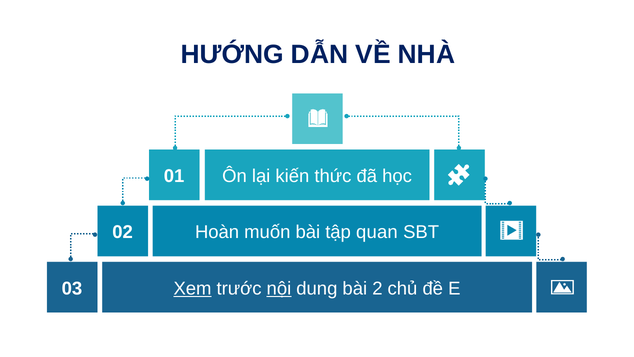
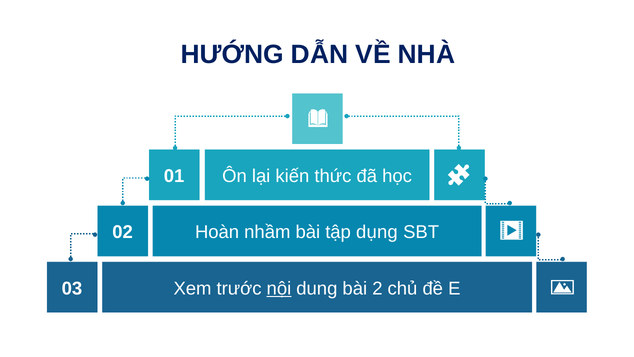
muốn: muốn -> nhầm
quan: quan -> dụng
Xem underline: present -> none
